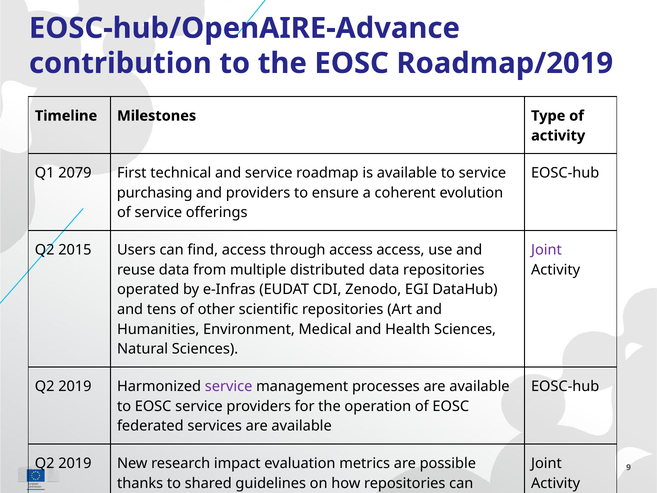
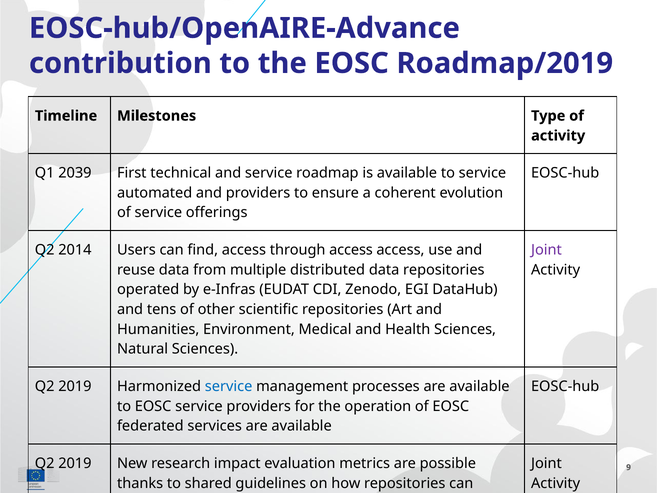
2079: 2079 -> 2039
purchasing: purchasing -> automated
2015: 2015 -> 2014
service at (229, 386) colour: purple -> blue
